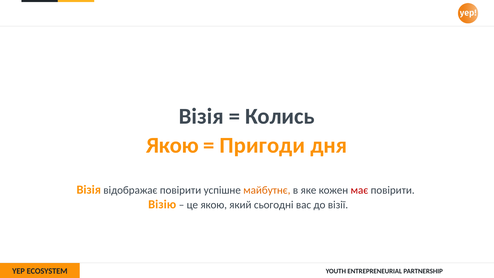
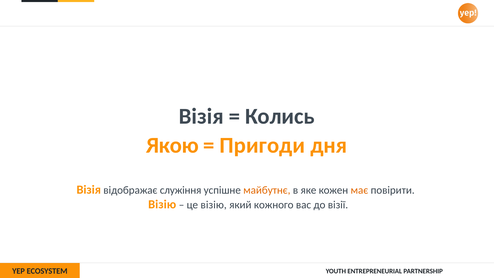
відображає повірити: повірити -> служіння
має colour: red -> orange
це якою: якою -> візію
сьогодні: сьогодні -> кожного
